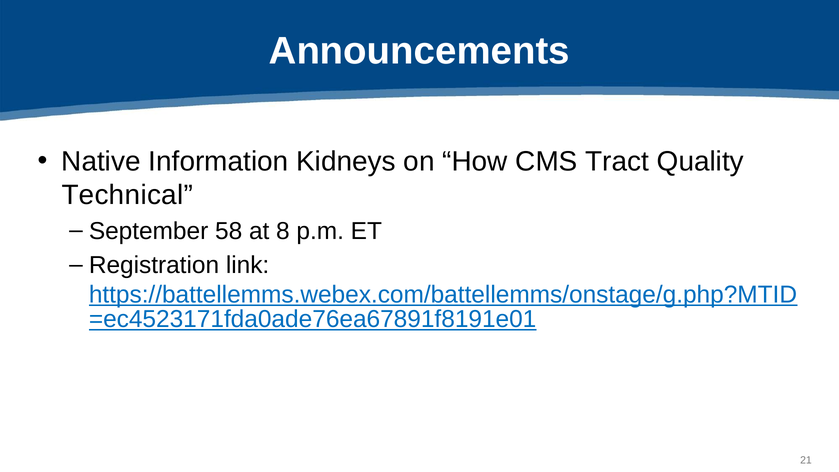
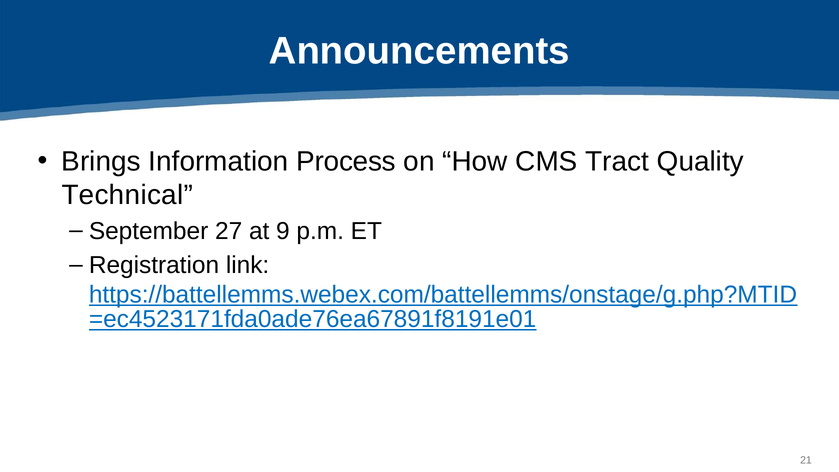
Native: Native -> Brings
Kidneys: Kidneys -> Process
58: 58 -> 27
8: 8 -> 9
